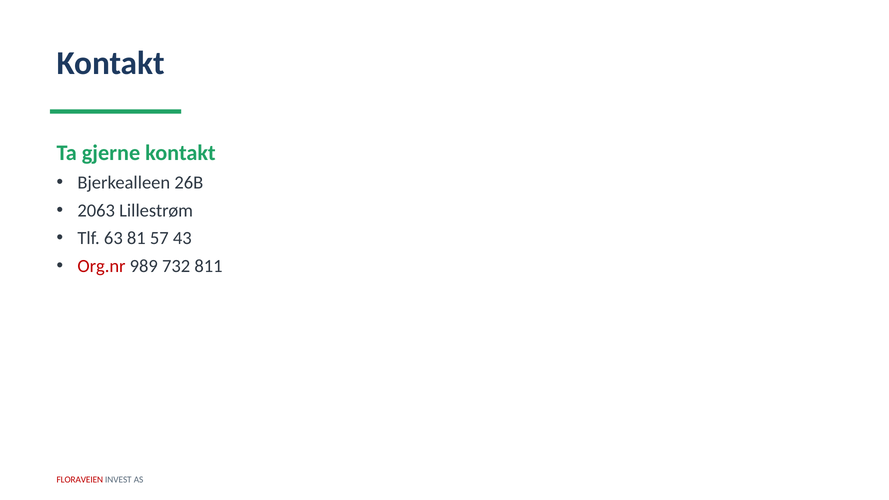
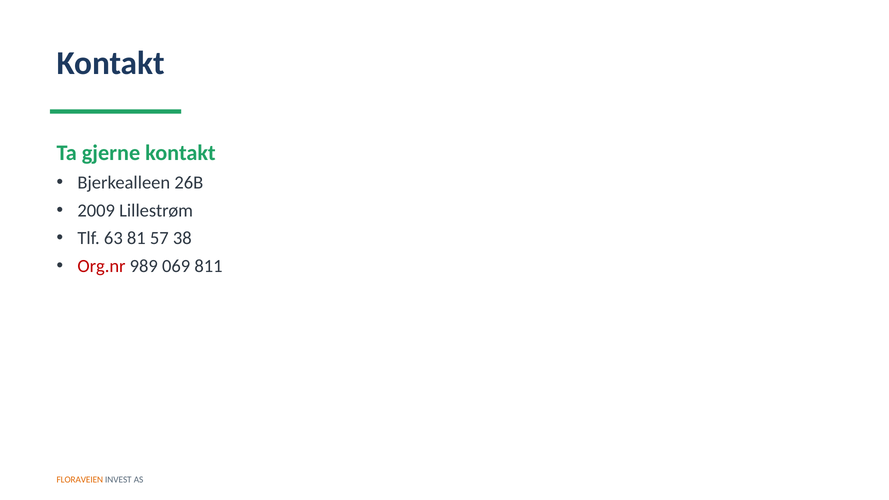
2063: 2063 -> 2009
43: 43 -> 38
732: 732 -> 069
FLORAVEIEN colour: red -> orange
